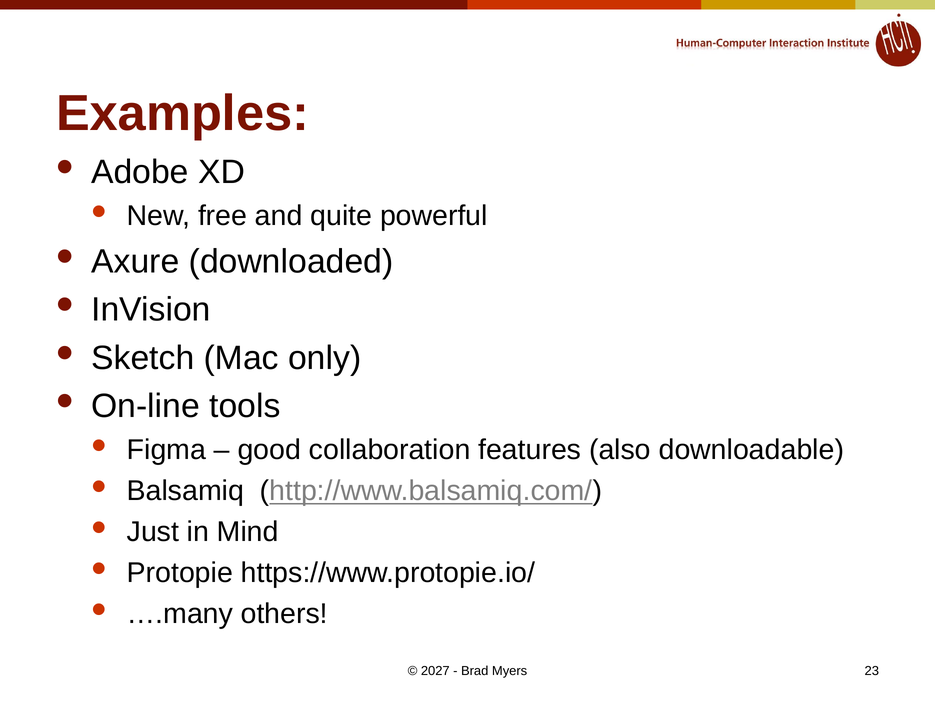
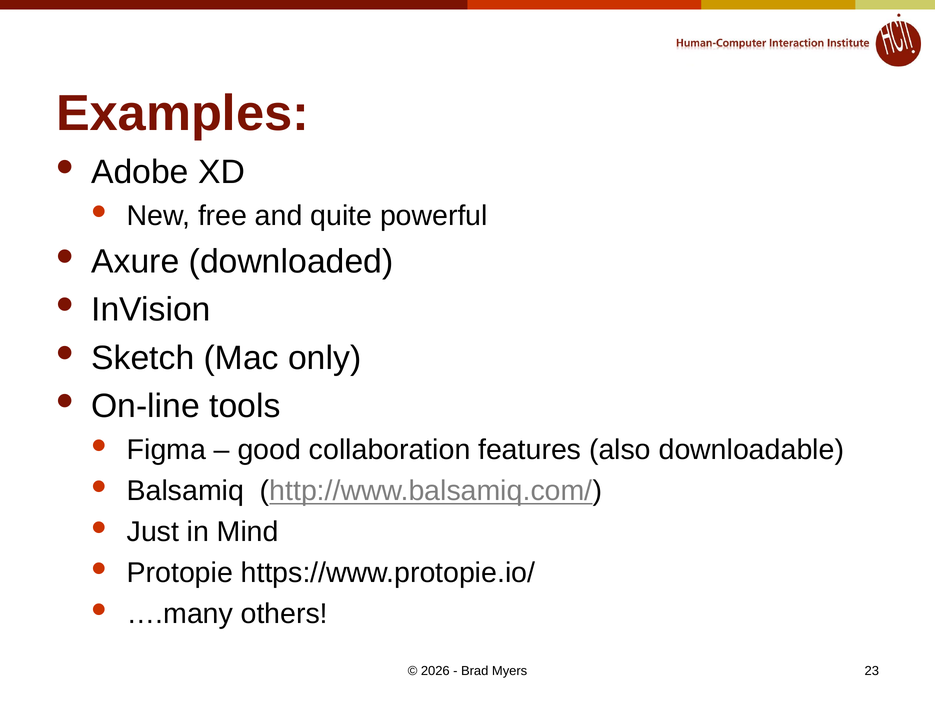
2027: 2027 -> 2026
